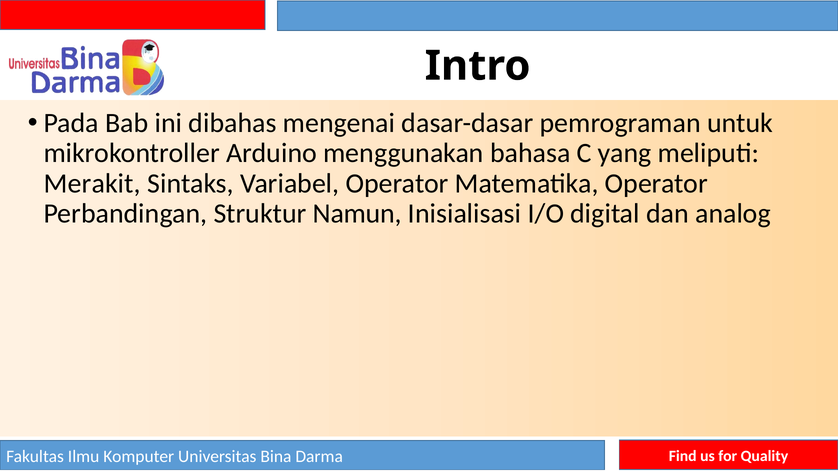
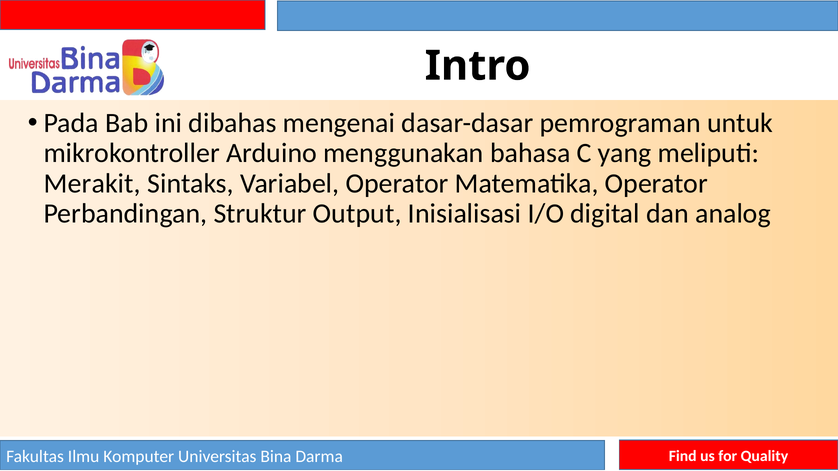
Namun: Namun -> Output
